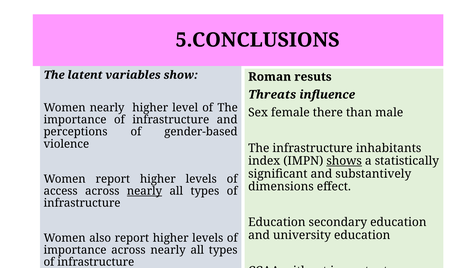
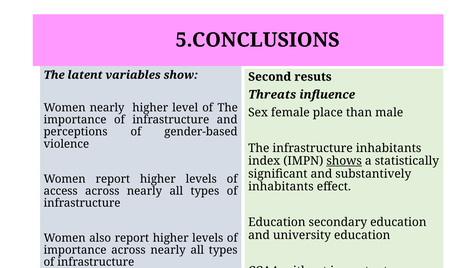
Roman: Roman -> Second
there: there -> place
dimensions at (281, 187): dimensions -> inhabitants
nearly at (144, 191) underline: present -> none
